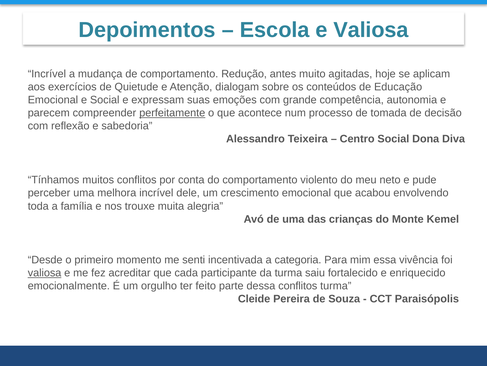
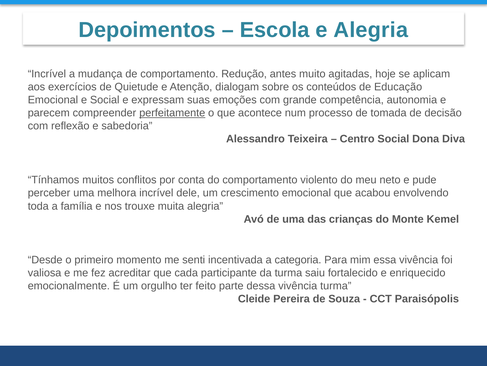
e Valiosa: Valiosa -> Alegria
valiosa at (45, 273) underline: present -> none
dessa conflitos: conflitos -> vivência
